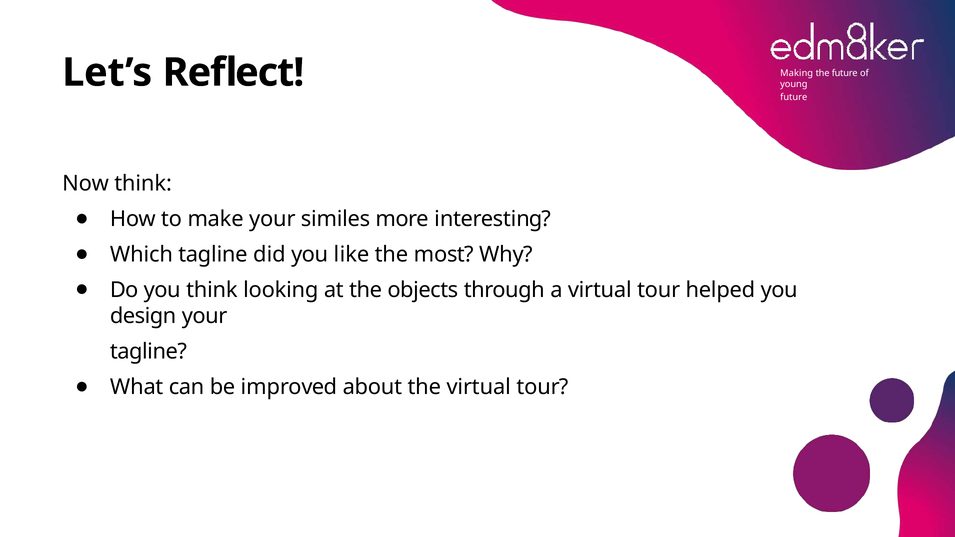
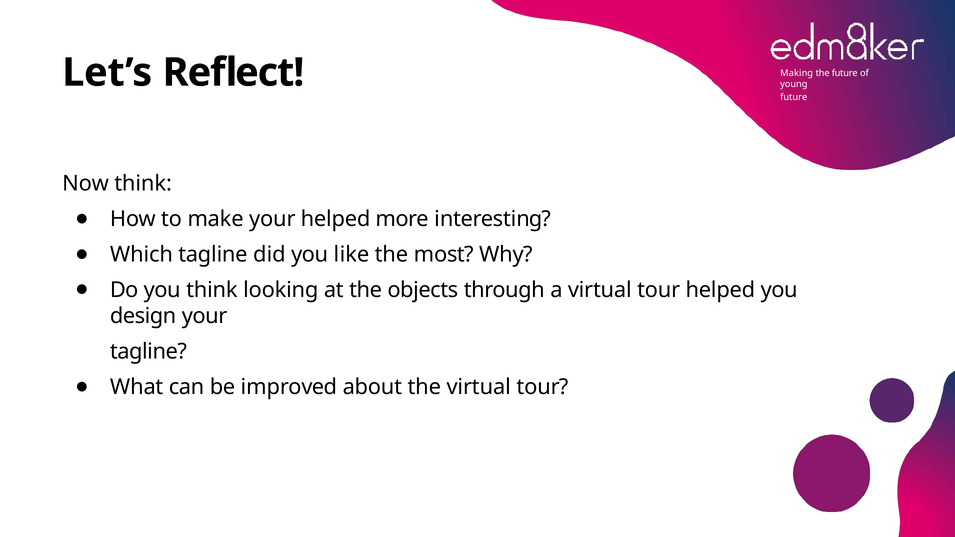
your similes: similes -> helped
